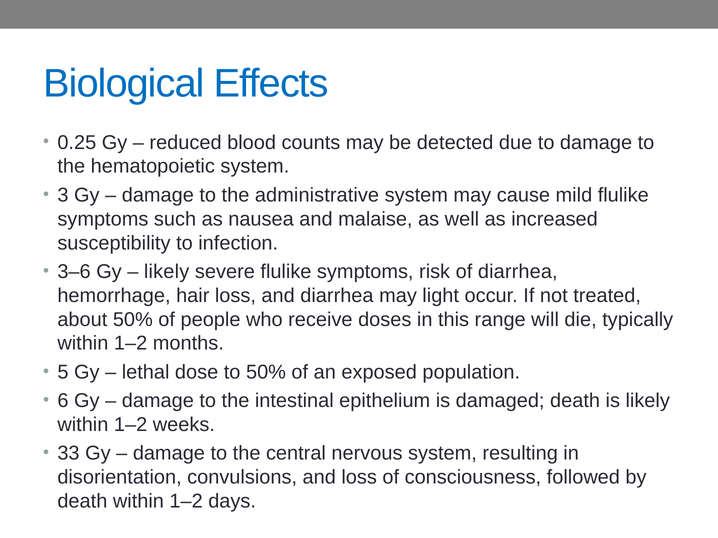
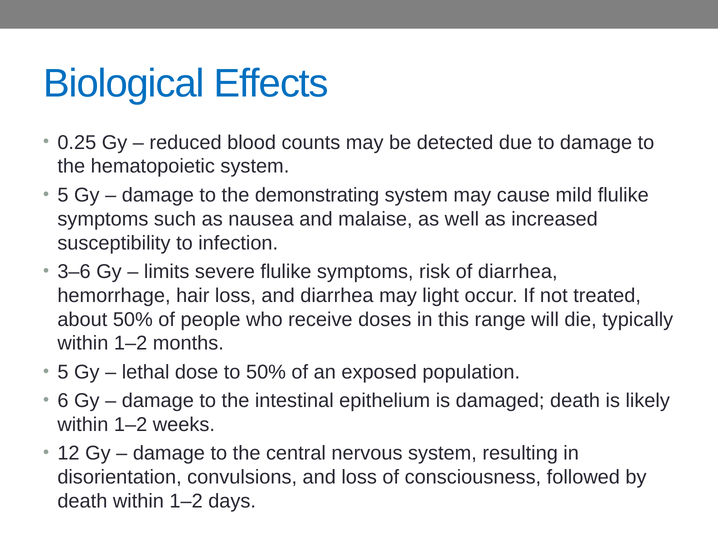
3 at (63, 195): 3 -> 5
administrative: administrative -> demonstrating
likely at (167, 272): likely -> limits
33: 33 -> 12
